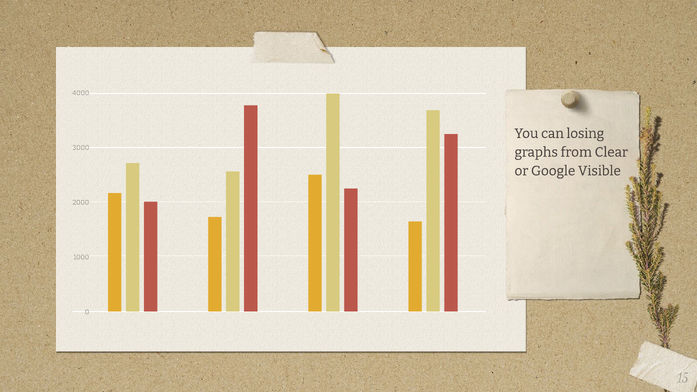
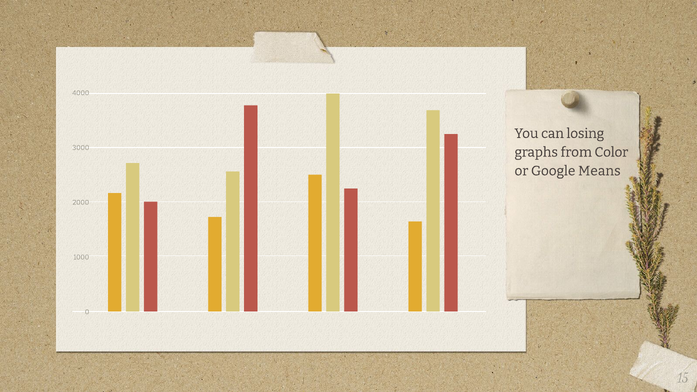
Clear: Clear -> Color
Visible: Visible -> Means
